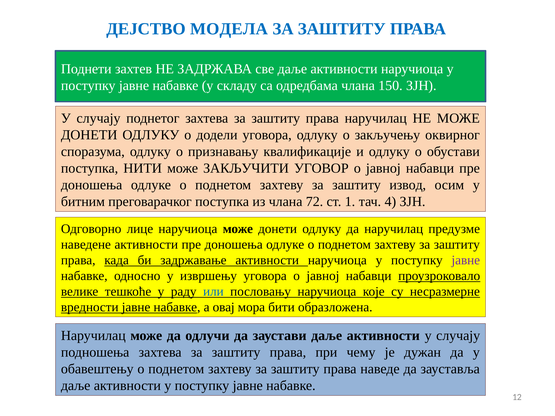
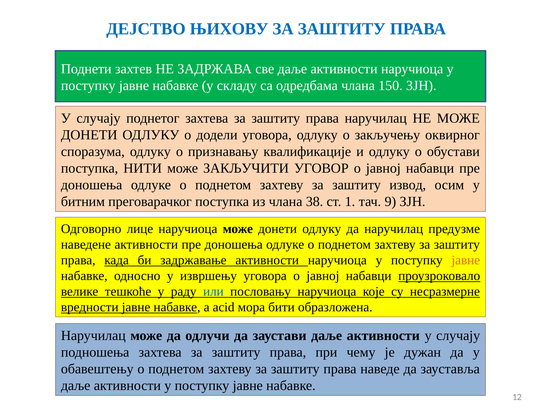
МОДЕЛА: МОДЕЛА -> ЊИХОВУ
72: 72 -> 38
4: 4 -> 9
јавне at (466, 260) colour: purple -> orange
овај: овај -> acid
